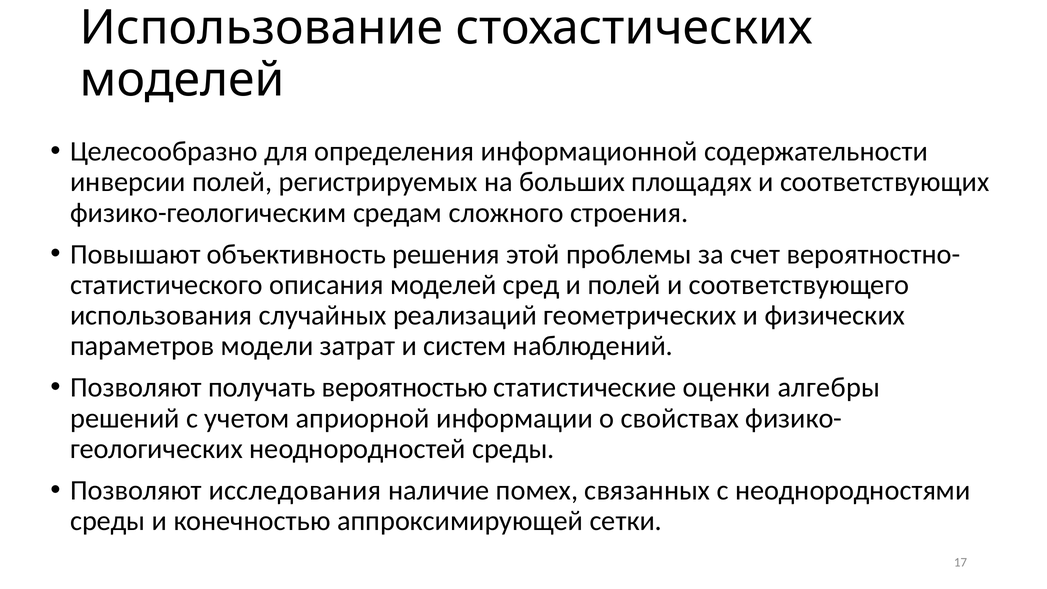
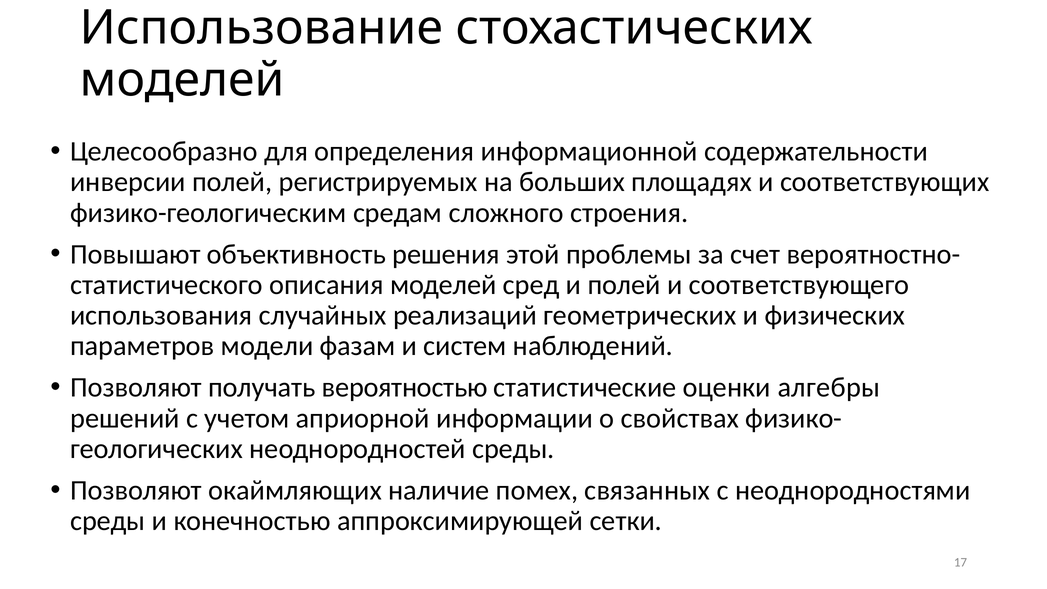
затрат: затрат -> фазам
исследования: исследования -> окаймляющих
